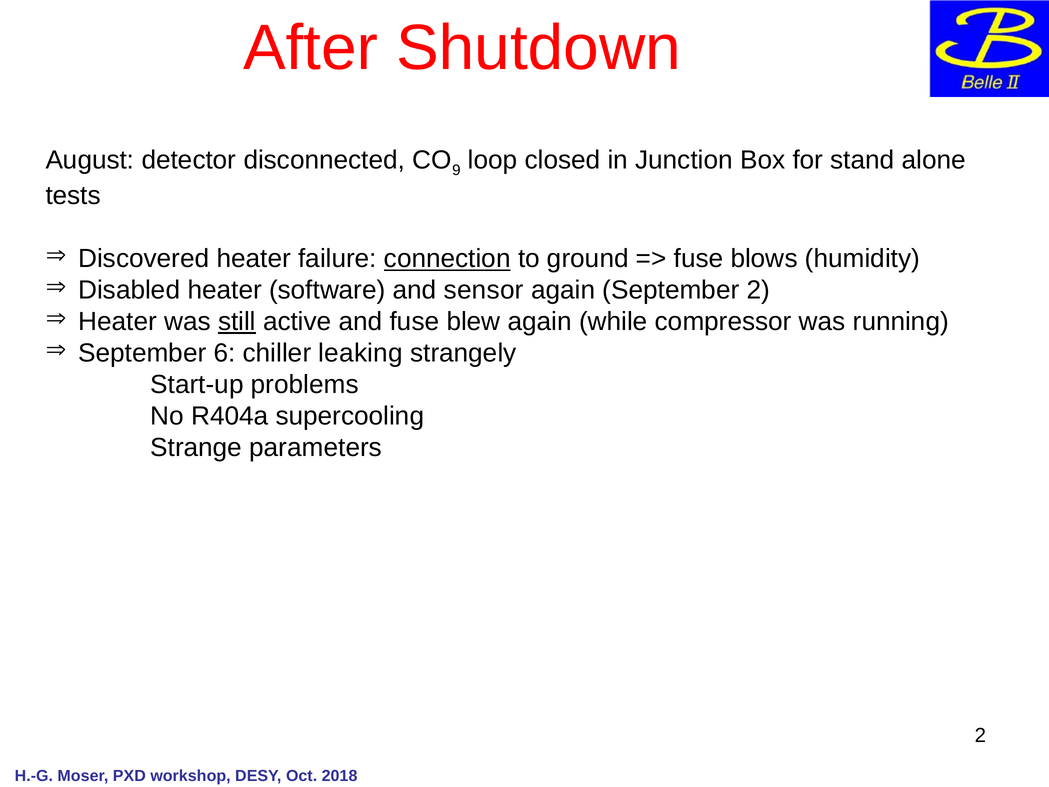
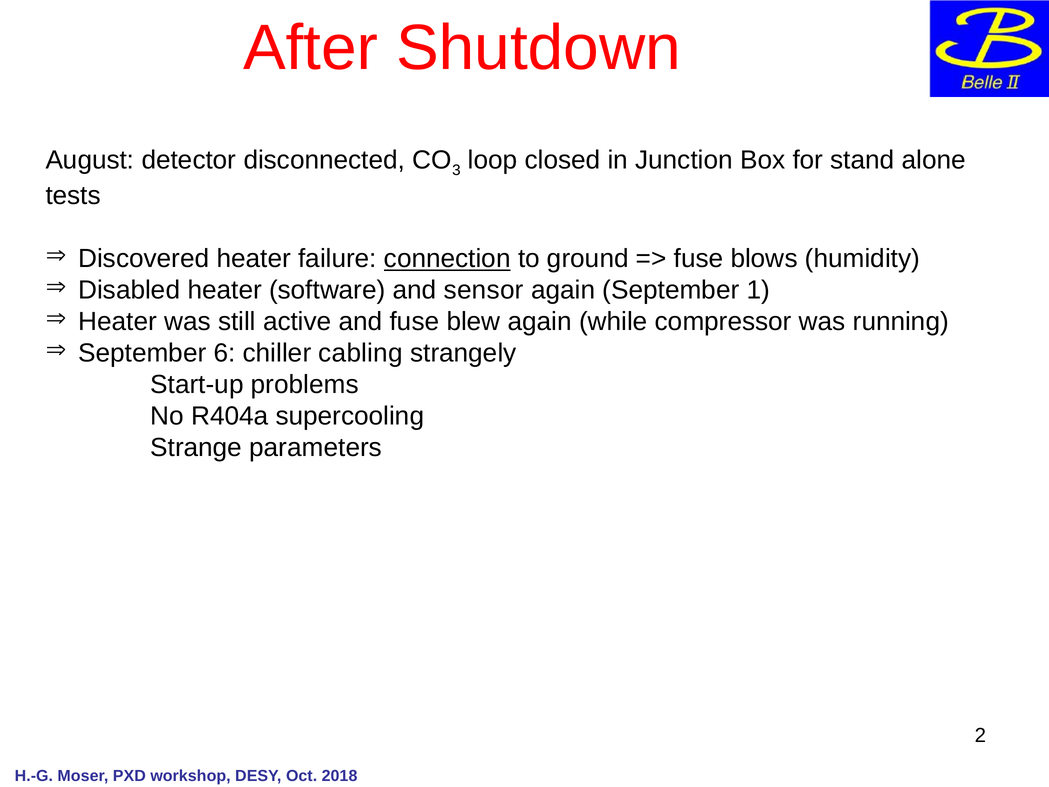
9: 9 -> 3
September 2: 2 -> 1
still underline: present -> none
leaking: leaking -> cabling
